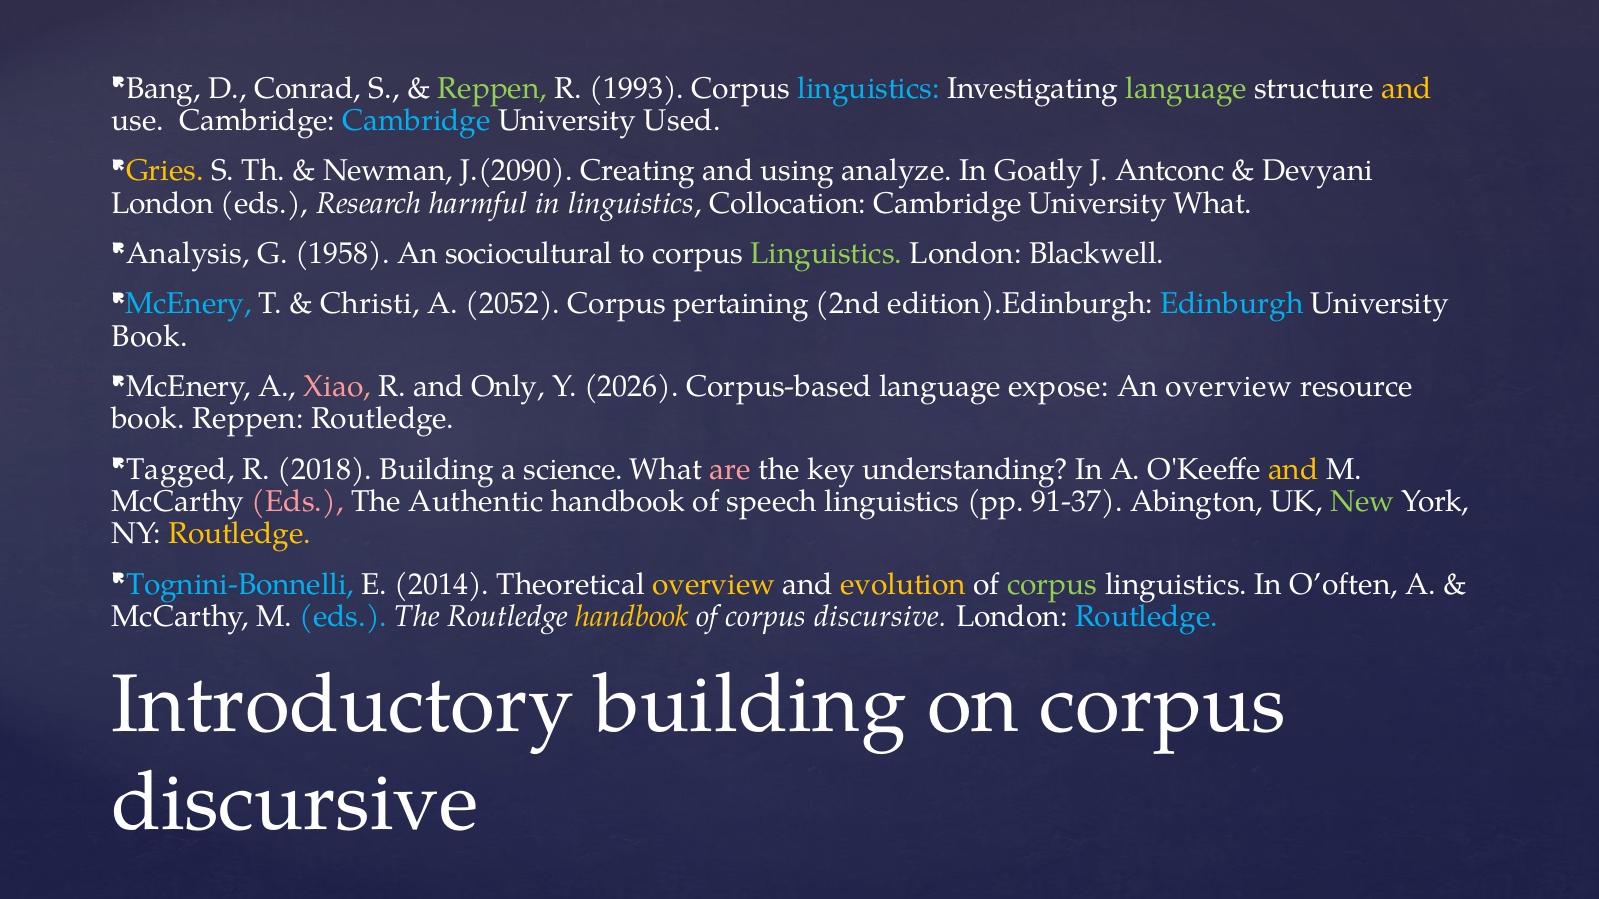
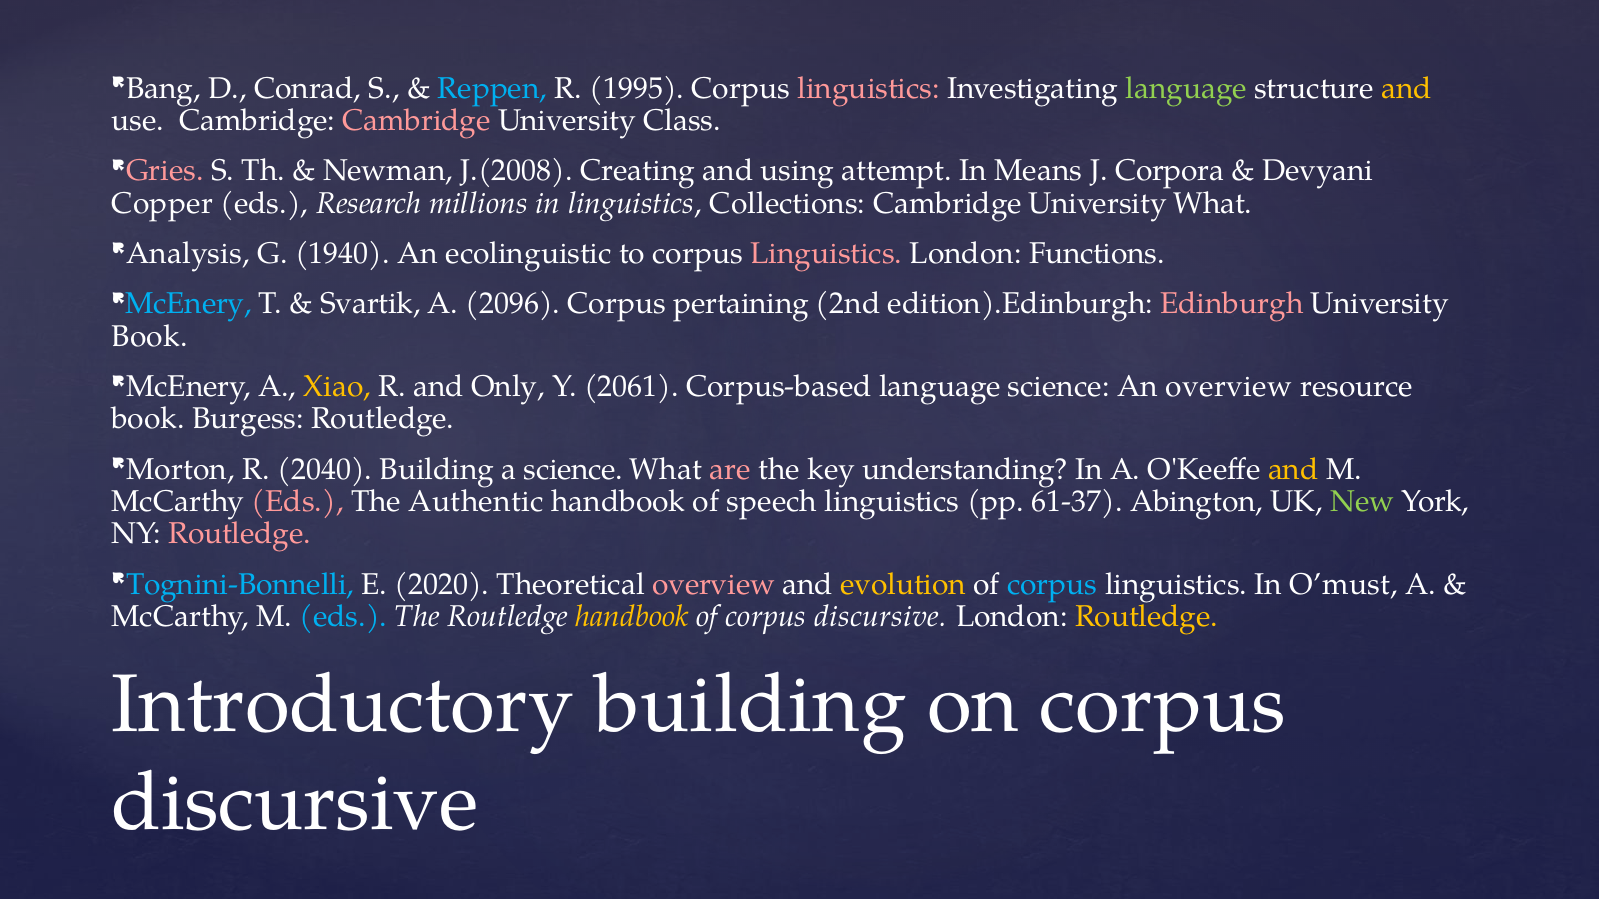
Reppen at (493, 88) colour: light green -> light blue
1993: 1993 -> 1995
linguistics at (869, 88) colour: light blue -> pink
Cambridge at (417, 121) colour: light blue -> pink
Used: Used -> Class
Gries colour: yellow -> pink
J.(2090: J.(2090 -> J.(2008
analyze: analyze -> attempt
Goatly: Goatly -> Means
Antconc: Antconc -> Corpora
London at (163, 203): London -> Copper
harmful: harmful -> millions
Collocation: Collocation -> Collections
1958: 1958 -> 1940
sociocultural: sociocultural -> ecolinguistic
Linguistics at (827, 254) colour: light green -> pink
Blackwell: Blackwell -> Functions
Christi: Christi -> Svartik
2052: 2052 -> 2096
Edinburgh colour: light blue -> pink
Xiao colour: pink -> yellow
2026: 2026 -> 2061
language expose: expose -> science
book Reppen: Reppen -> Burgess
Tagged: Tagged -> Morton
2018: 2018 -> 2040
91-37: 91-37 -> 61-37
Routledge at (240, 534) colour: yellow -> pink
2014: 2014 -> 2020
overview at (714, 585) colour: yellow -> pink
corpus at (1052, 585) colour: light green -> light blue
O’often: O’often -> O’must
Routledge at (1146, 617) colour: light blue -> yellow
